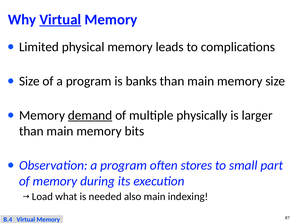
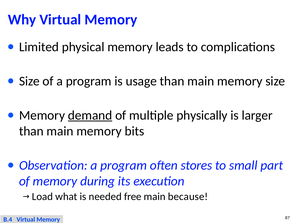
Virtual at (60, 20) underline: present -> none
banks: banks -> usage
also: also -> free
indexing: indexing -> because
